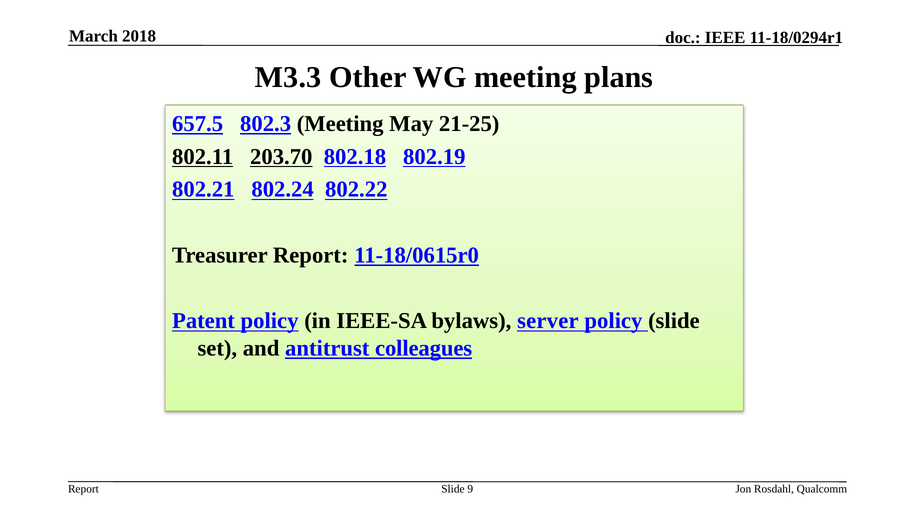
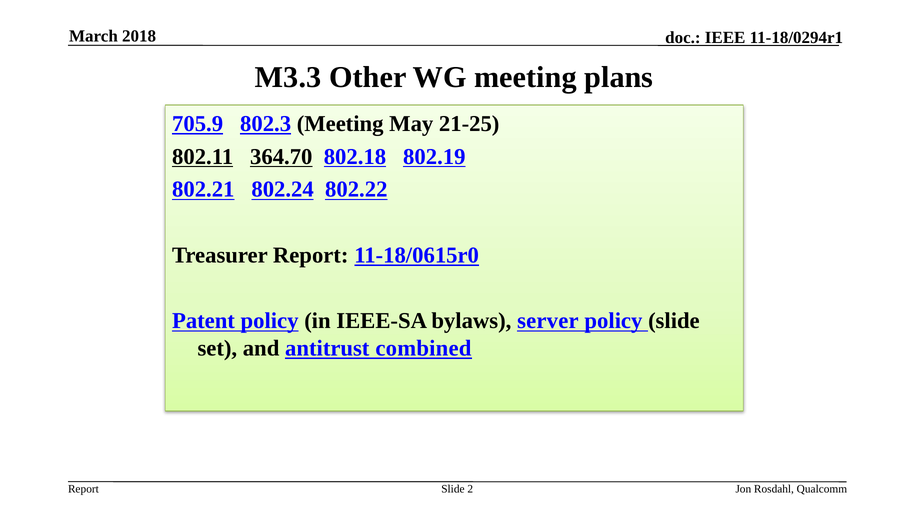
657.5: 657.5 -> 705.9
203.70: 203.70 -> 364.70
colleagues: colleagues -> combined
9: 9 -> 2
